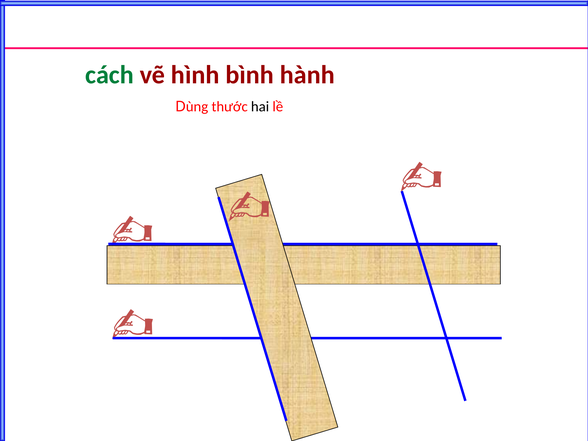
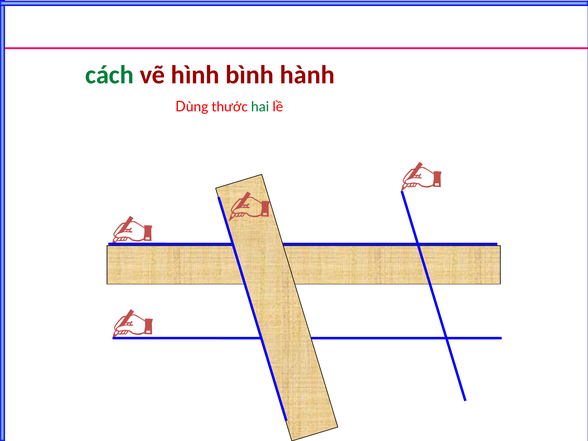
hai colour: black -> green
